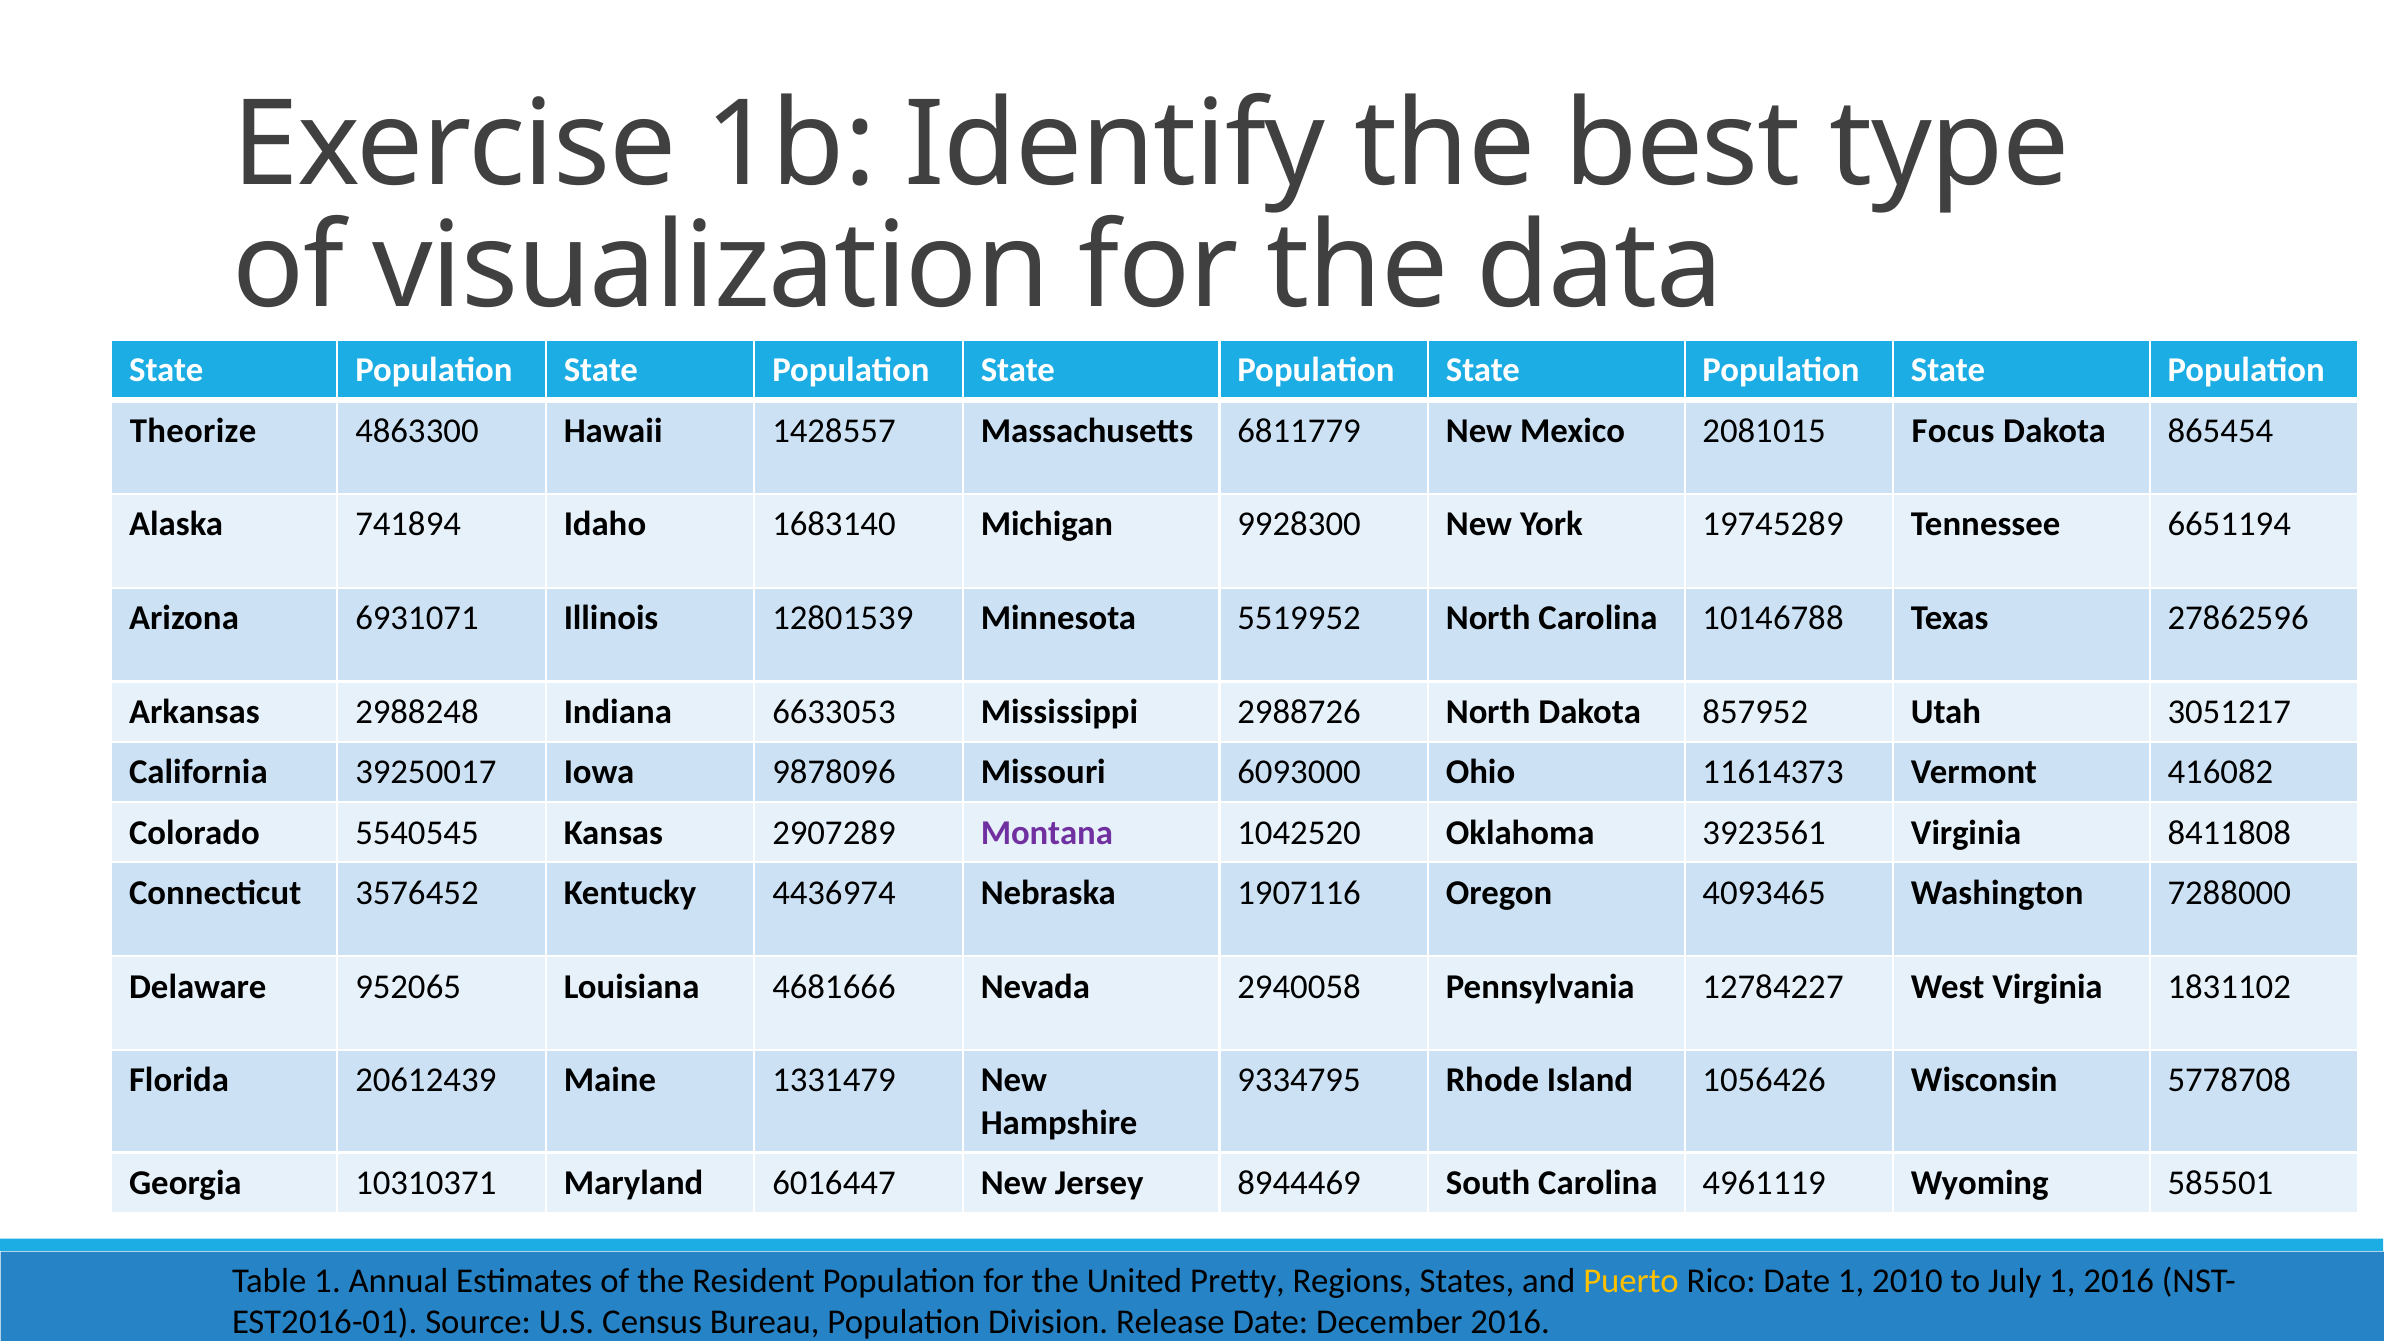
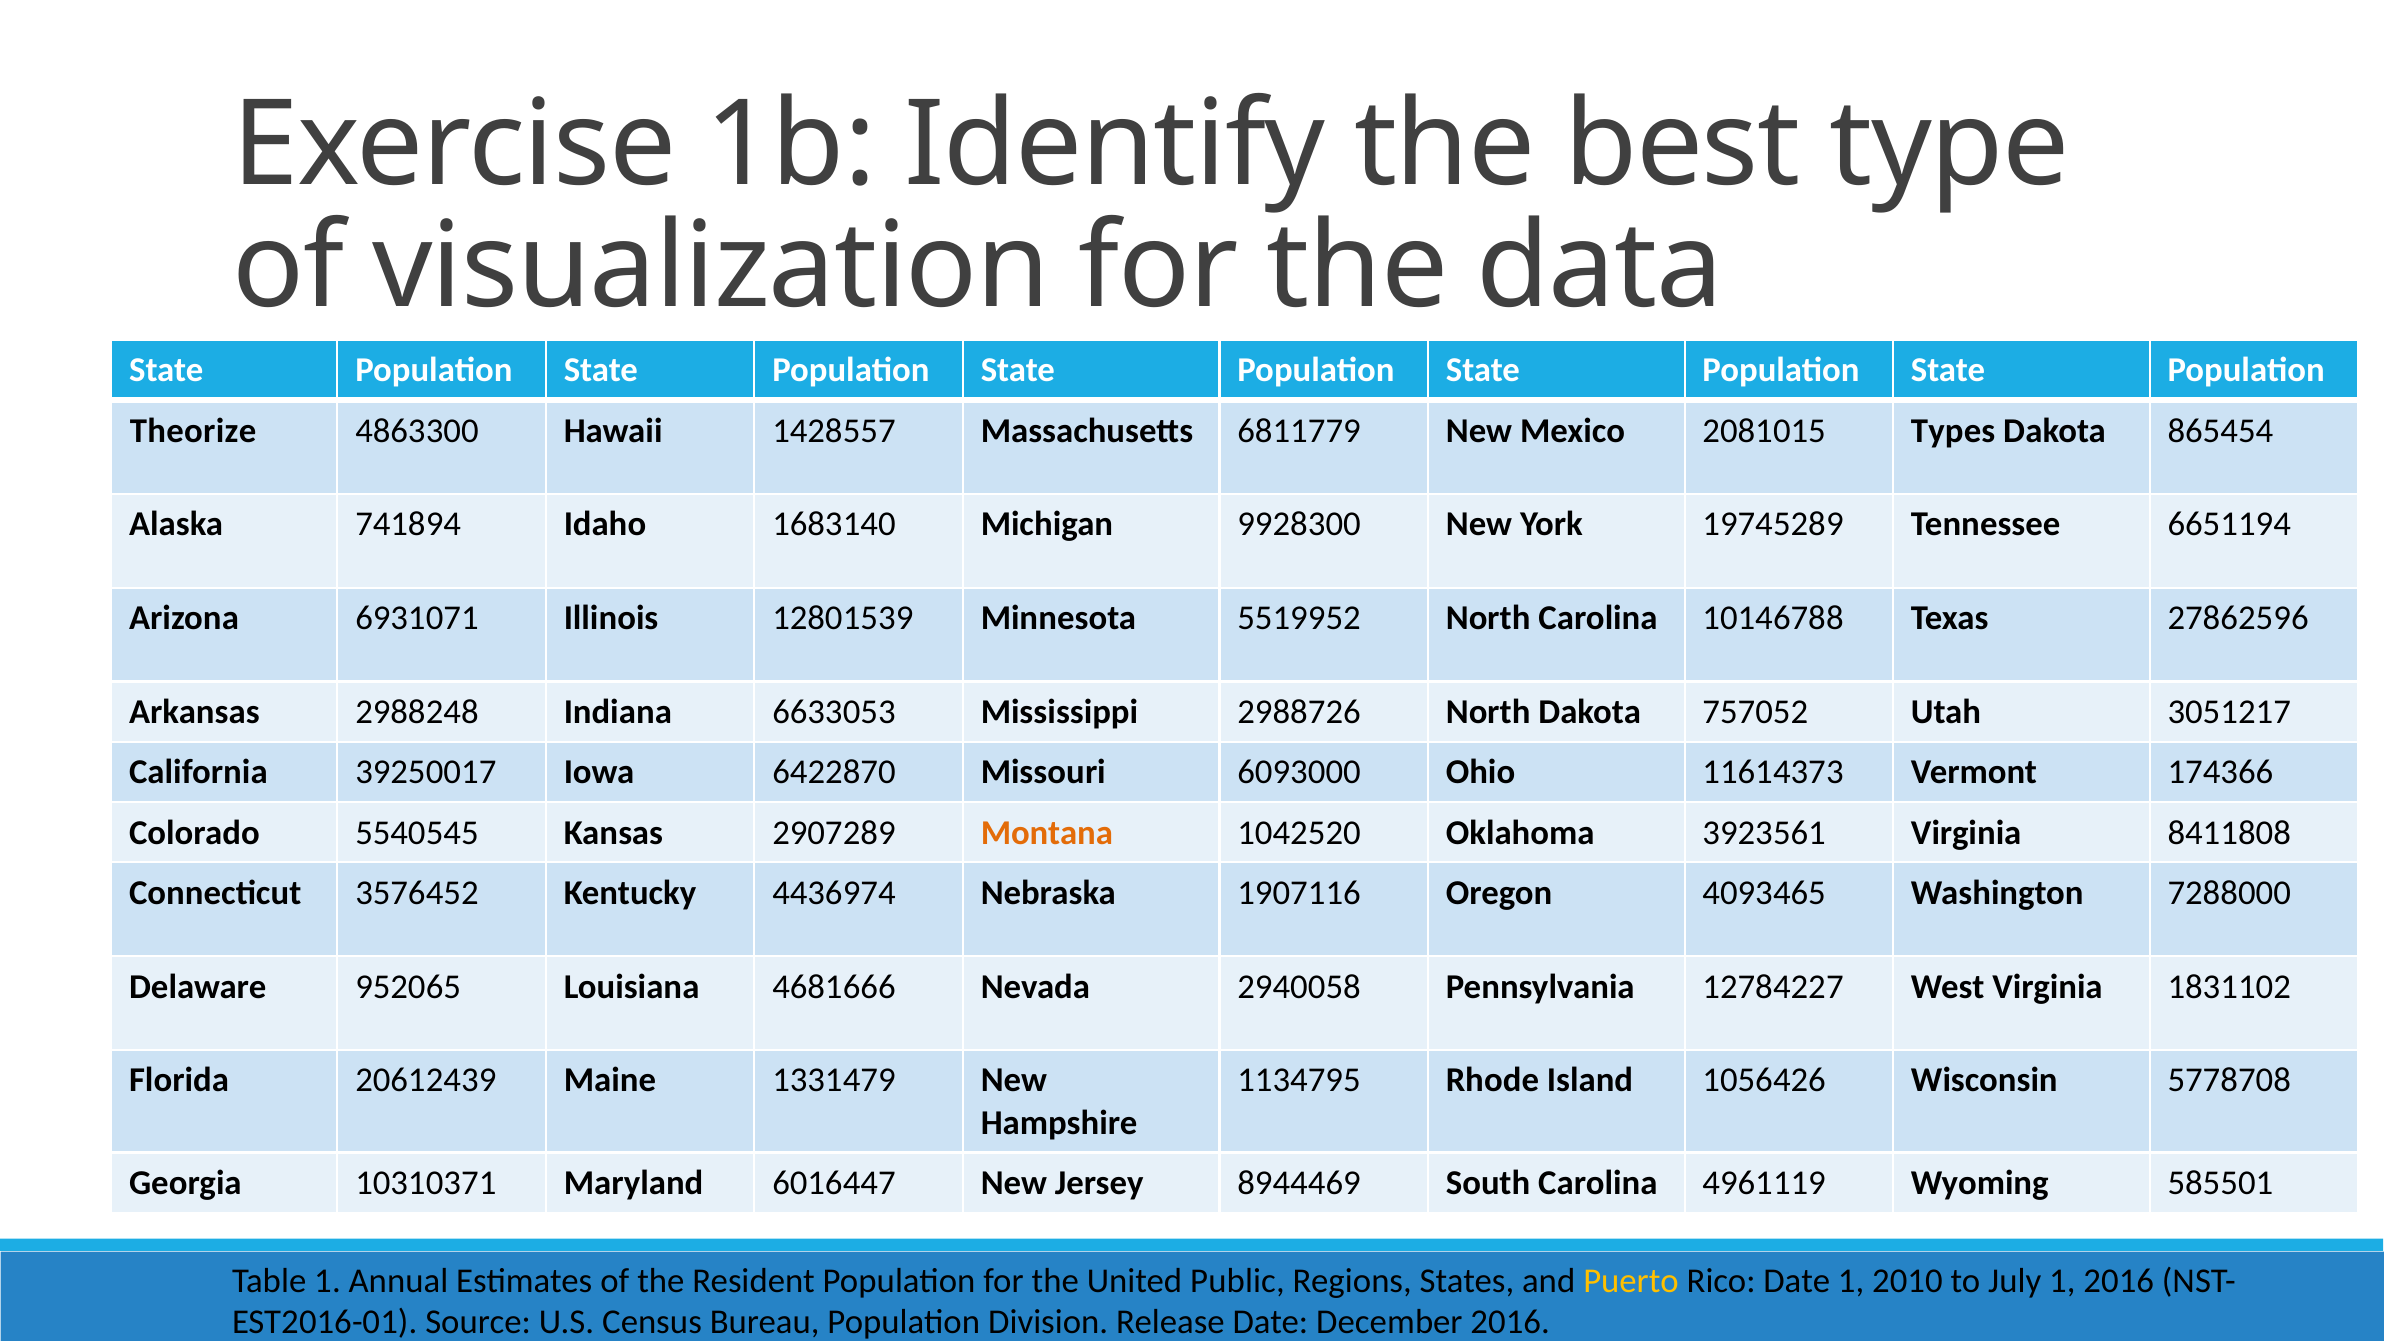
Focus: Focus -> Types
857952: 857952 -> 757052
9878096: 9878096 -> 6422870
416082: 416082 -> 174366
Montana colour: purple -> orange
9334795: 9334795 -> 1134795
Pretty: Pretty -> Public
